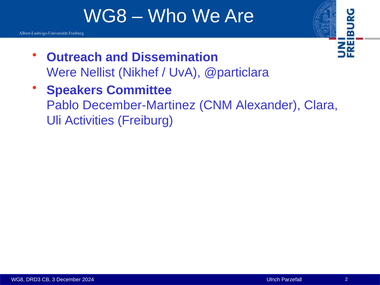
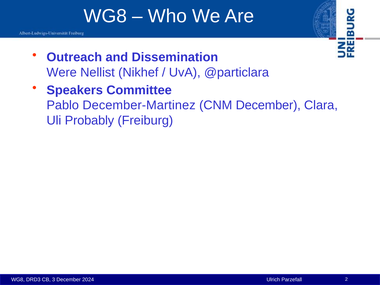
CNM Alexander: Alexander -> December
Activities: Activities -> Probably
